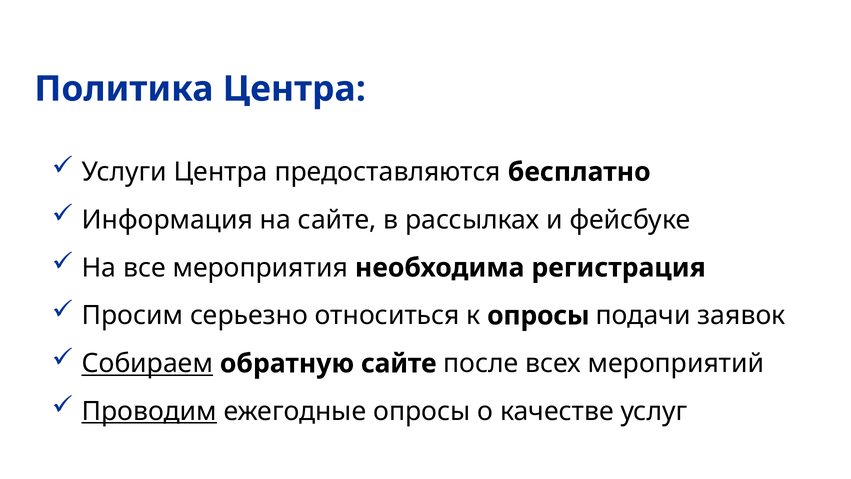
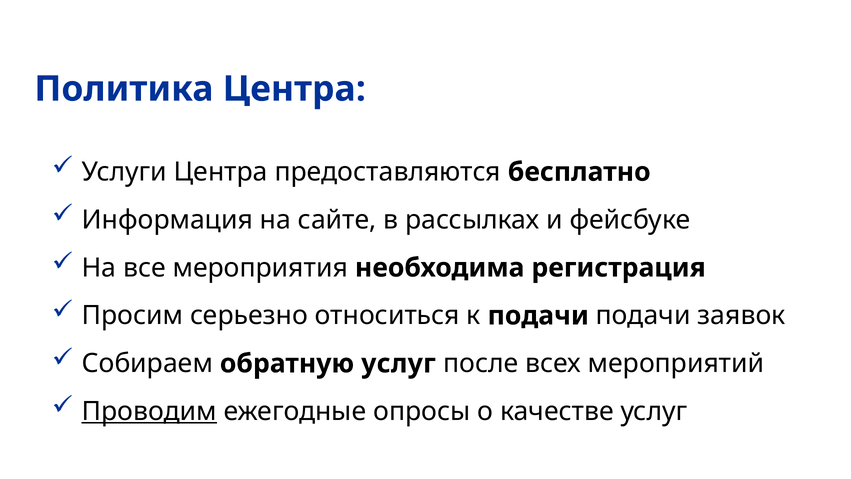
к опросы: опросы -> подачи
Собираем underline: present -> none
обратную сайте: сайте -> услуг
